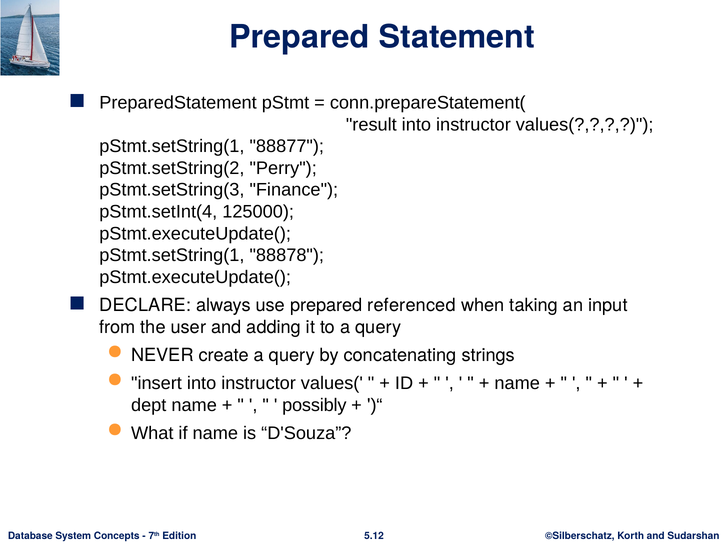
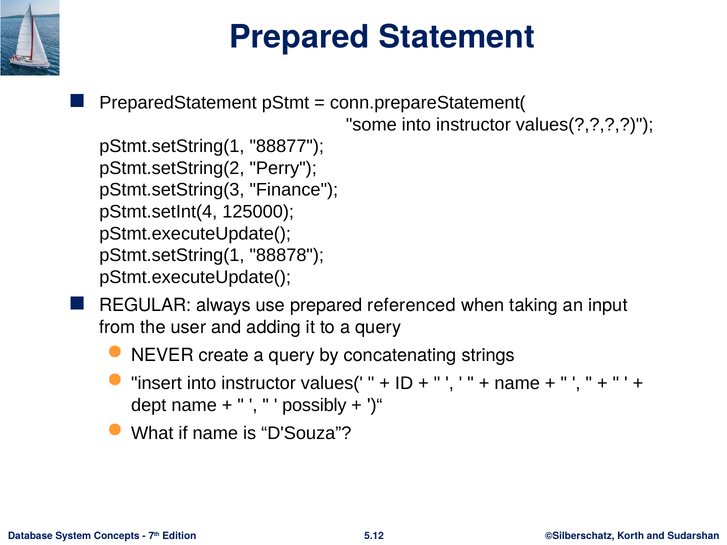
result: result -> some
DECLARE: DECLARE -> REGULAR
